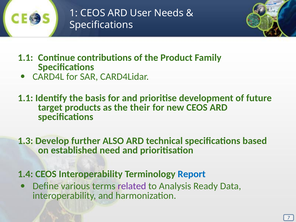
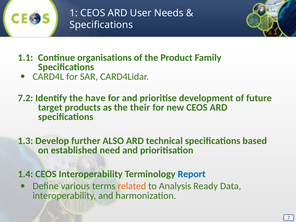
contributions: contributions -> organisations
1.1 at (25, 98): 1.1 -> 7.2
basis: basis -> have
related colour: purple -> orange
